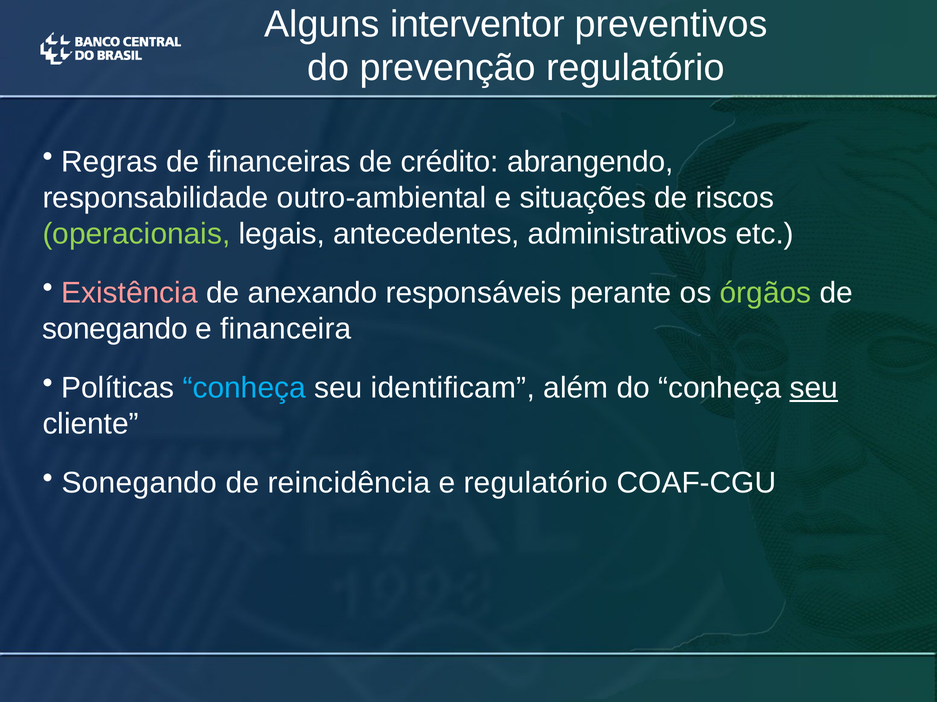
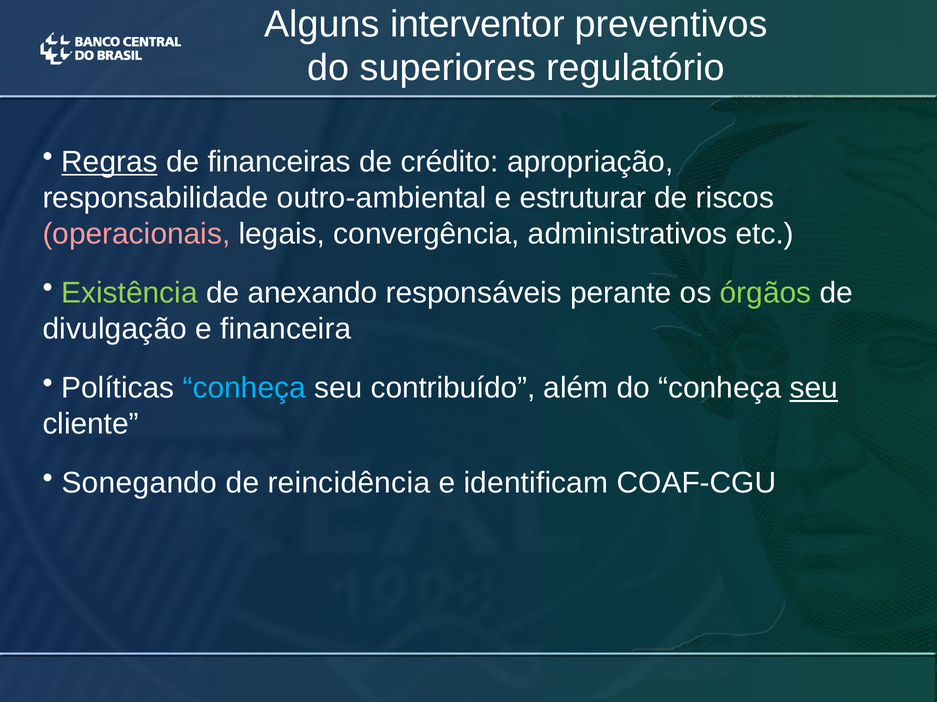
prevenção: prevenção -> superiores
Regras underline: none -> present
abrangendo: abrangendo -> apropriação
situações: situações -> estruturar
operacionais colour: light green -> pink
antecedentes: antecedentes -> convergência
Existência colour: pink -> light green
sonegando at (115, 329): sonegando -> divulgação
identificam: identificam -> contribuído
e regulatório: regulatório -> identificam
